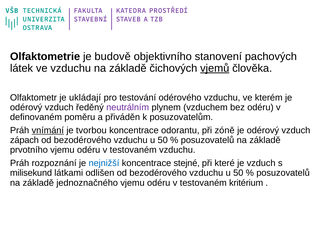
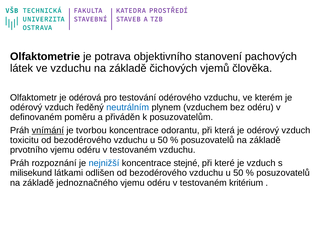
budově: budově -> potrava
vjemů underline: present -> none
ukládají: ukládají -> odérová
neutrálním colour: purple -> blue
zóně: zóně -> která
zápach: zápach -> toxicitu
